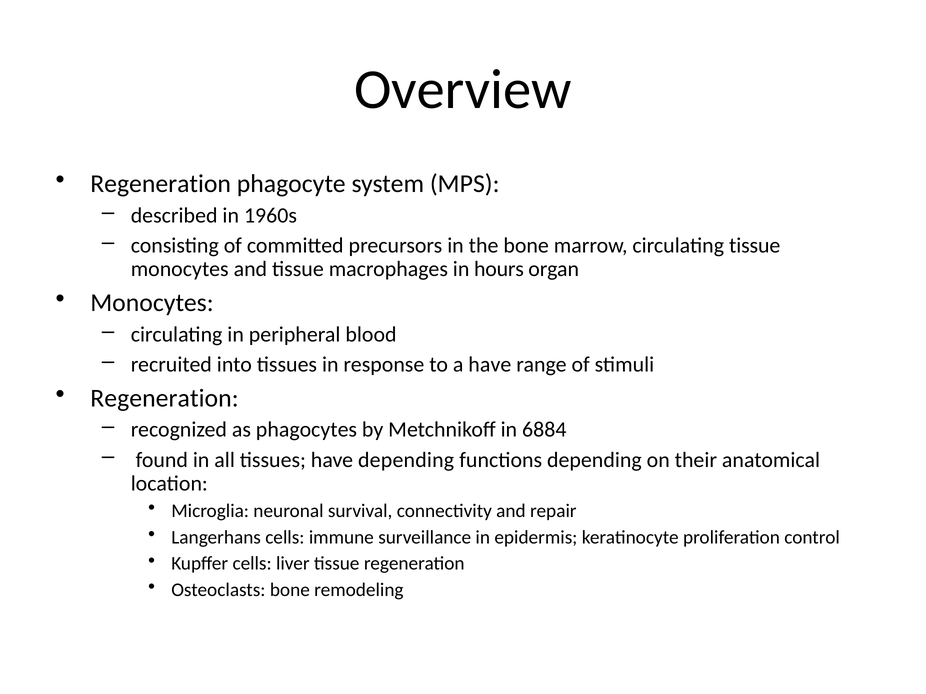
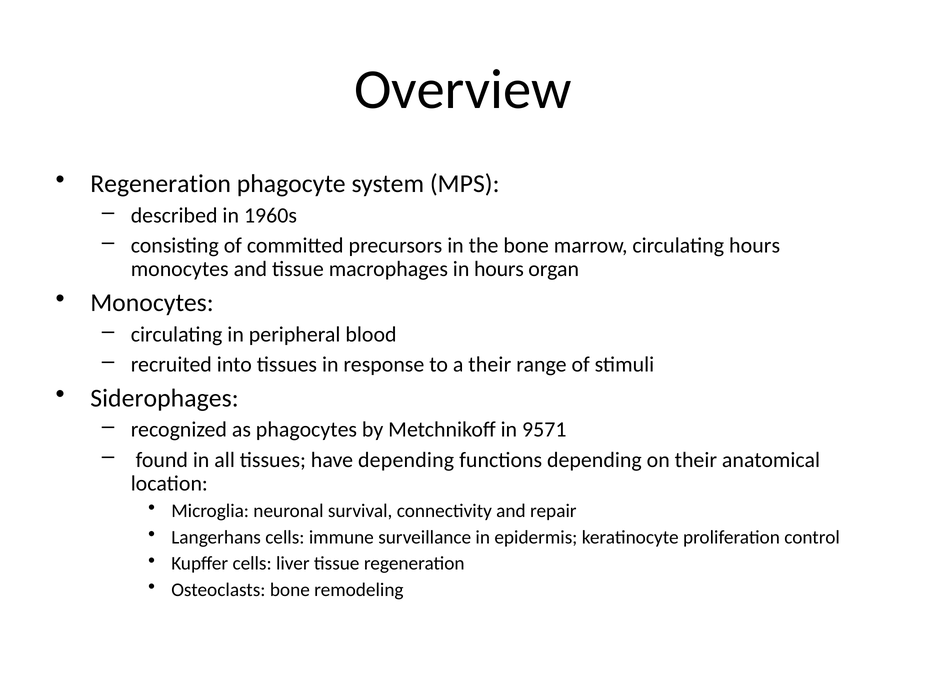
circulating tissue: tissue -> hours
a have: have -> their
Regeneration at (164, 398): Regeneration -> Siderophages
6884: 6884 -> 9571
